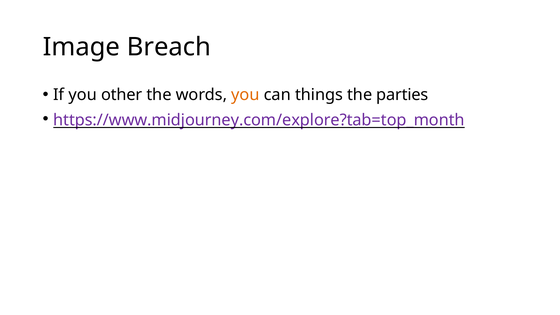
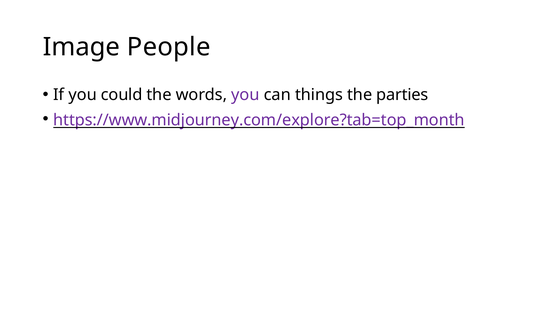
Breach: Breach -> People
other: other -> could
you at (245, 95) colour: orange -> purple
